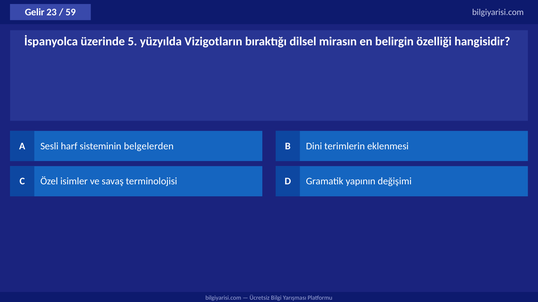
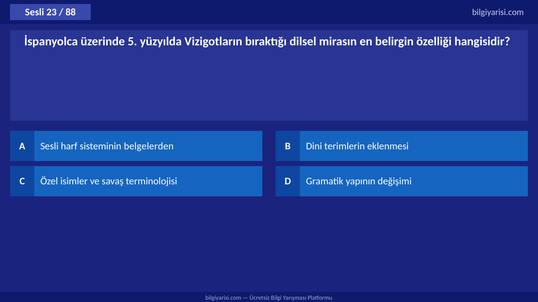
Gelir at (35, 12): Gelir -> Sesli
59: 59 -> 88
